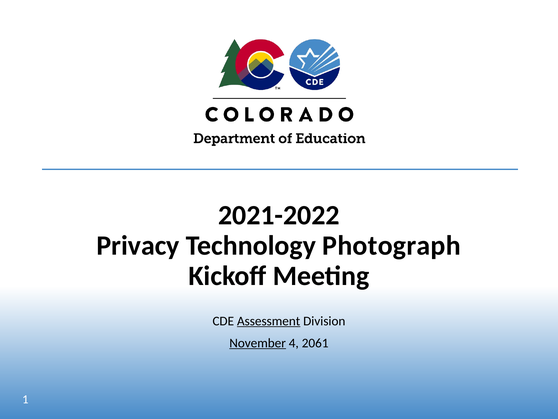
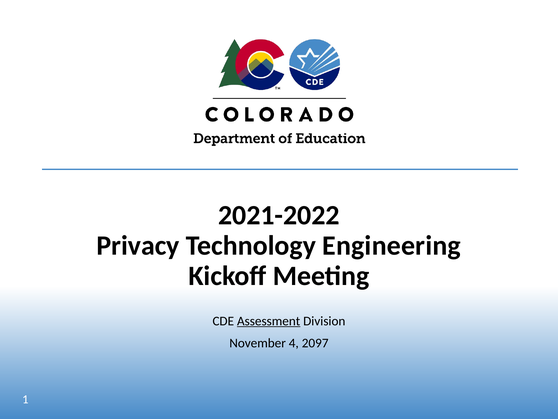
Photograph: Photograph -> Engineering
November underline: present -> none
2061: 2061 -> 2097
